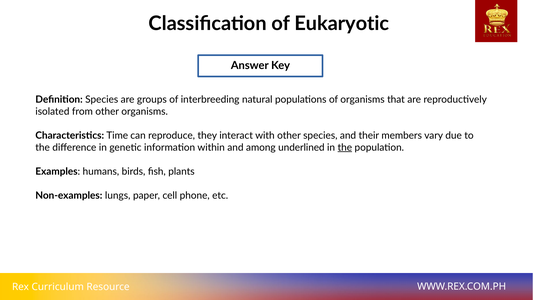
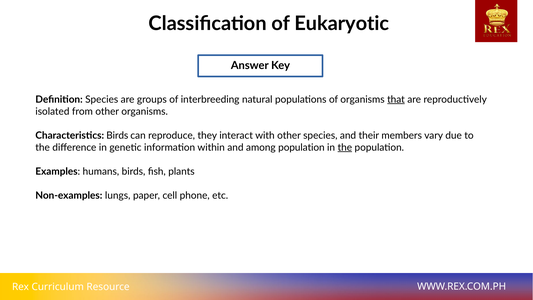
that underline: none -> present
Characteristics Time: Time -> Birds
among underlined: underlined -> population
